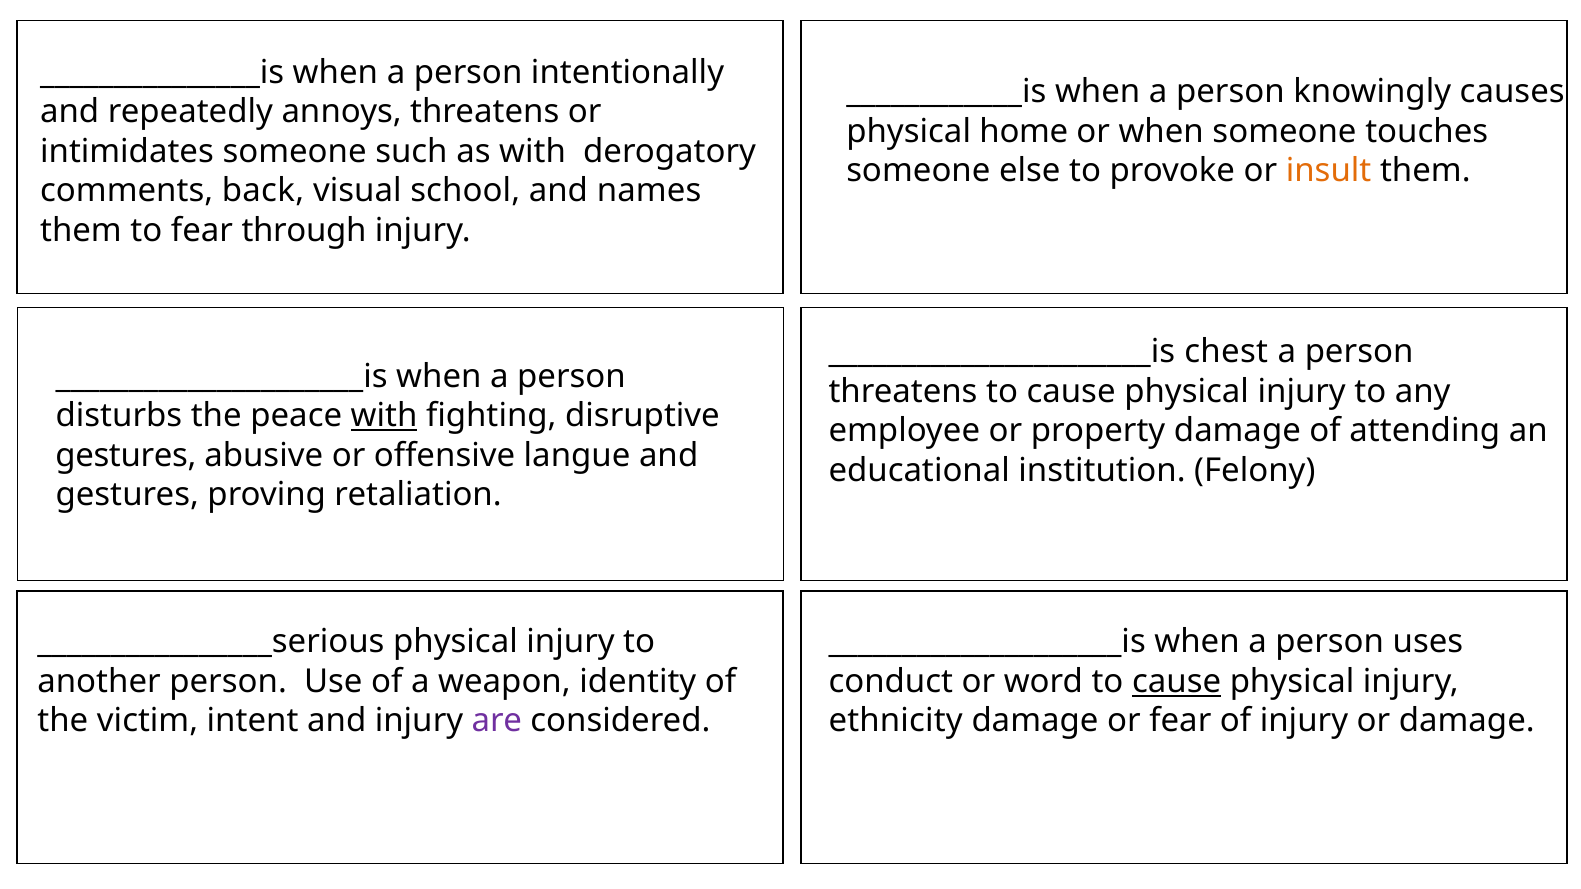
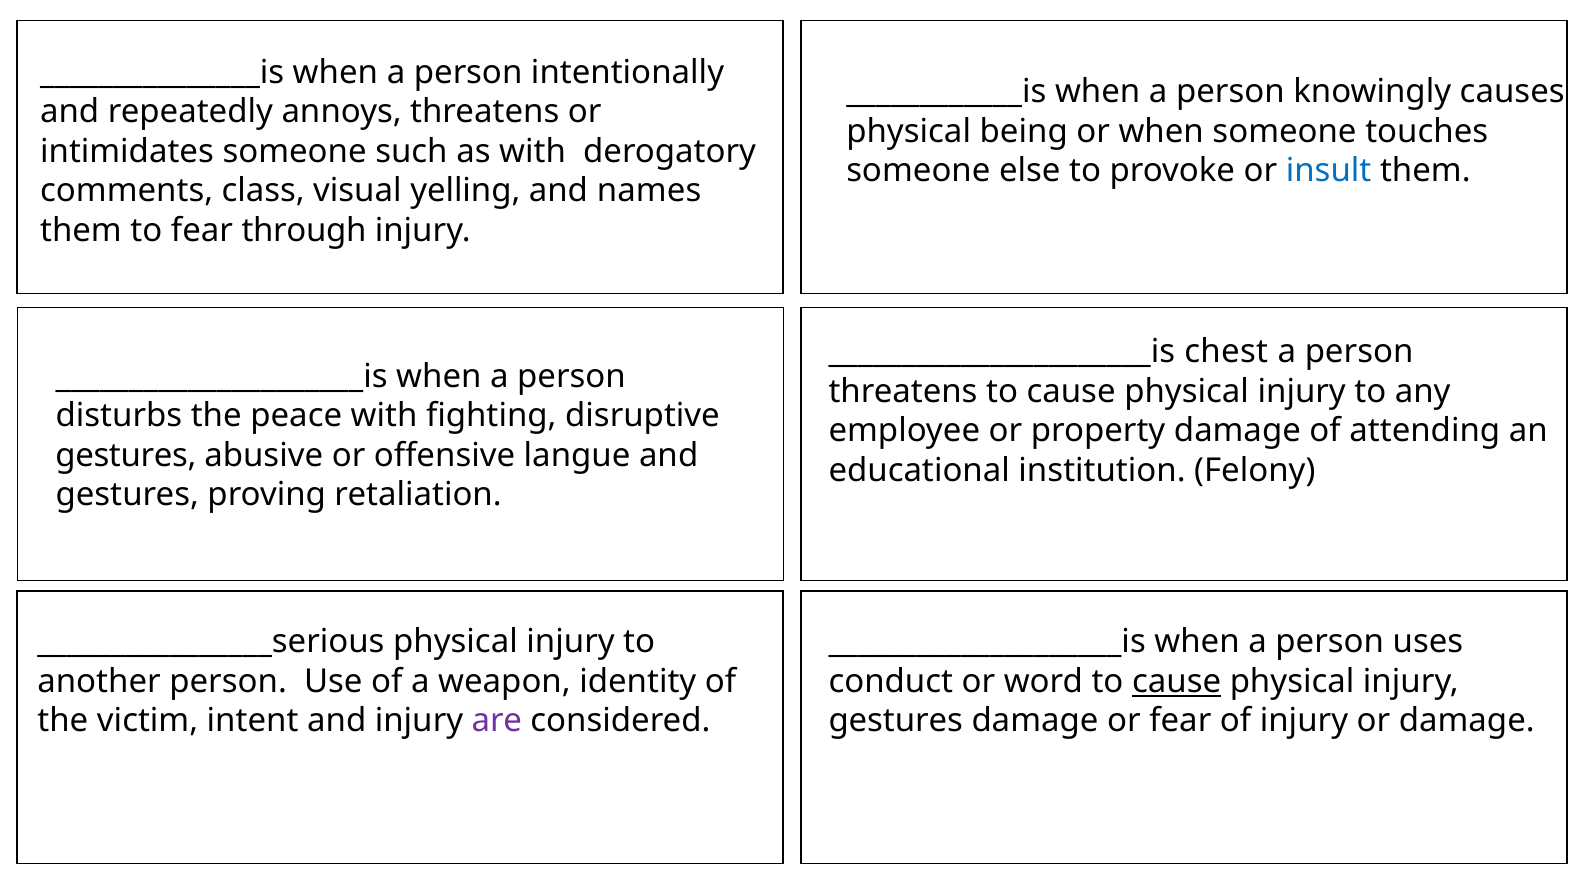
home: home -> being
insult colour: orange -> blue
back: back -> class
school: school -> yelling
with at (384, 416) underline: present -> none
ethnicity at (896, 721): ethnicity -> gestures
